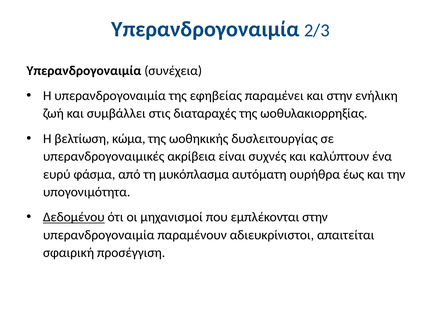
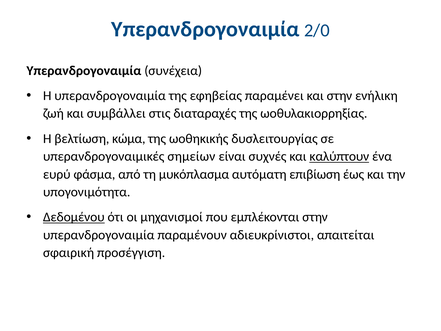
2/3: 2/3 -> 2/0
ακρίβεια: ακρίβεια -> σημείων
καλύπτουν underline: none -> present
ουρήθρα: ουρήθρα -> επιβίωση
